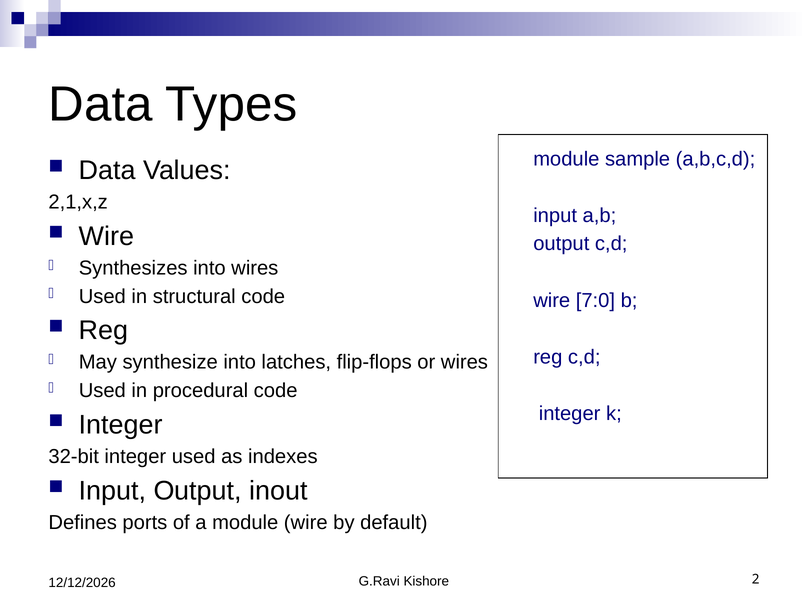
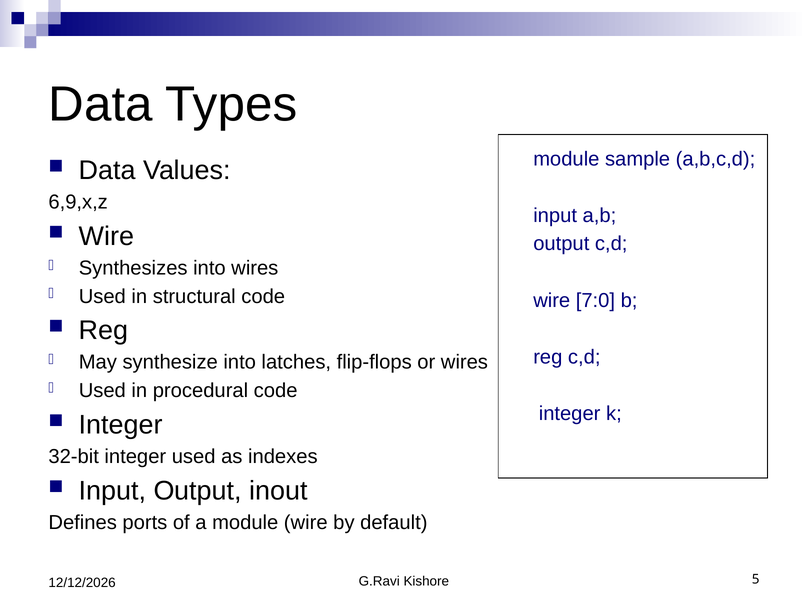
2,1,x,z: 2,1,x,z -> 6,9,x,z
2: 2 -> 5
